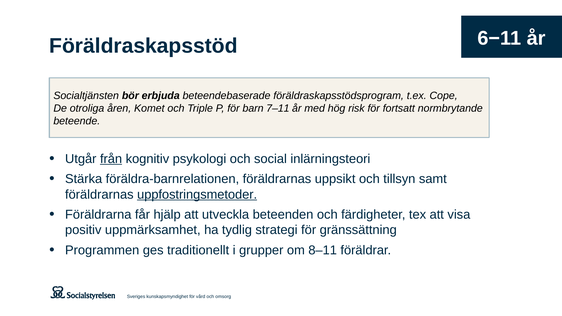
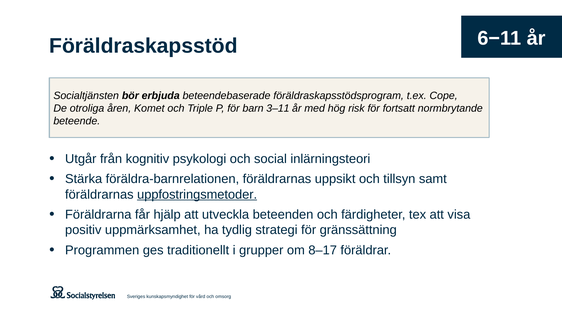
7–11: 7–11 -> 3–11
från underline: present -> none
8–11: 8–11 -> 8–17
